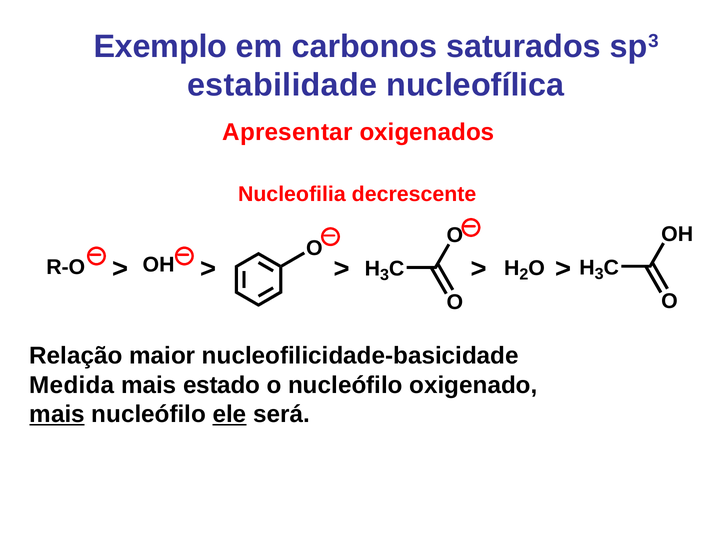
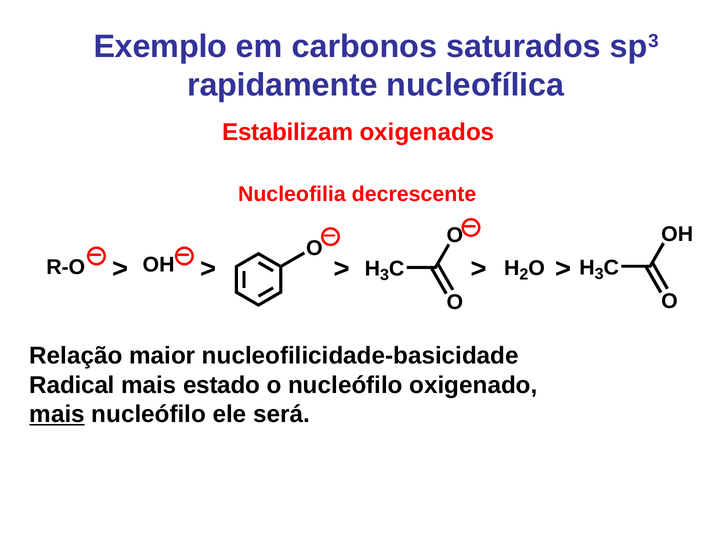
estabilidade: estabilidade -> rapidamente
Apresentar: Apresentar -> Estabilizam
Medida: Medida -> Radical
ele underline: present -> none
